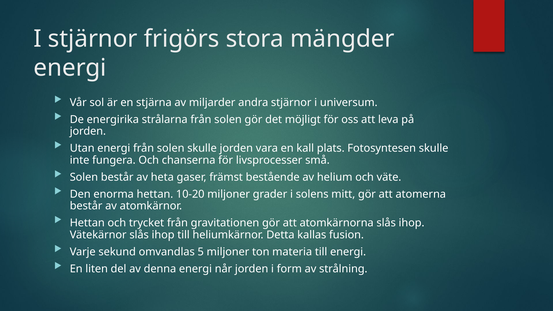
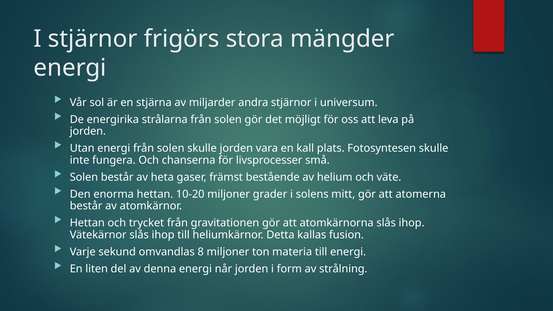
5: 5 -> 8
